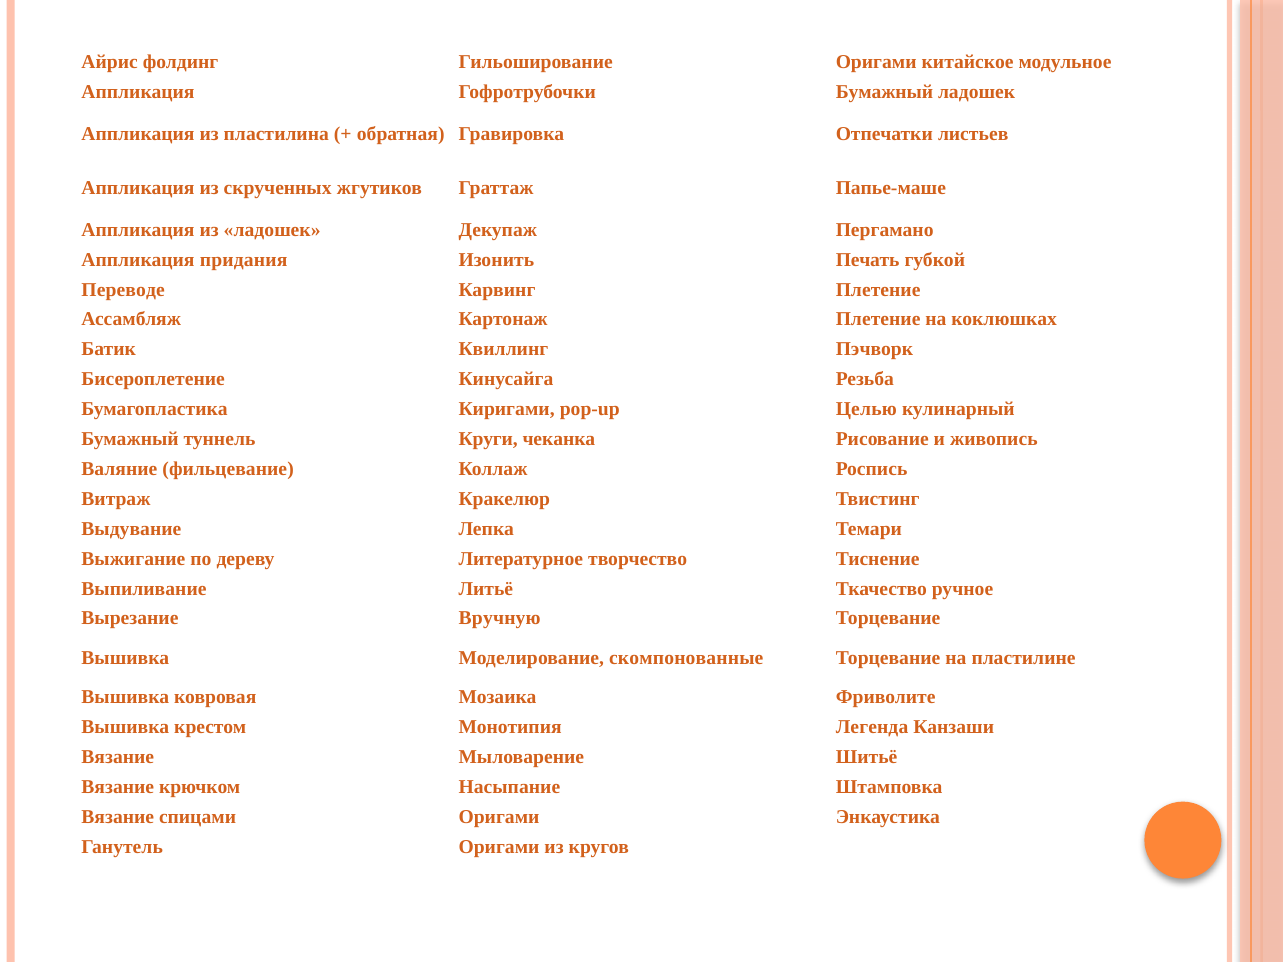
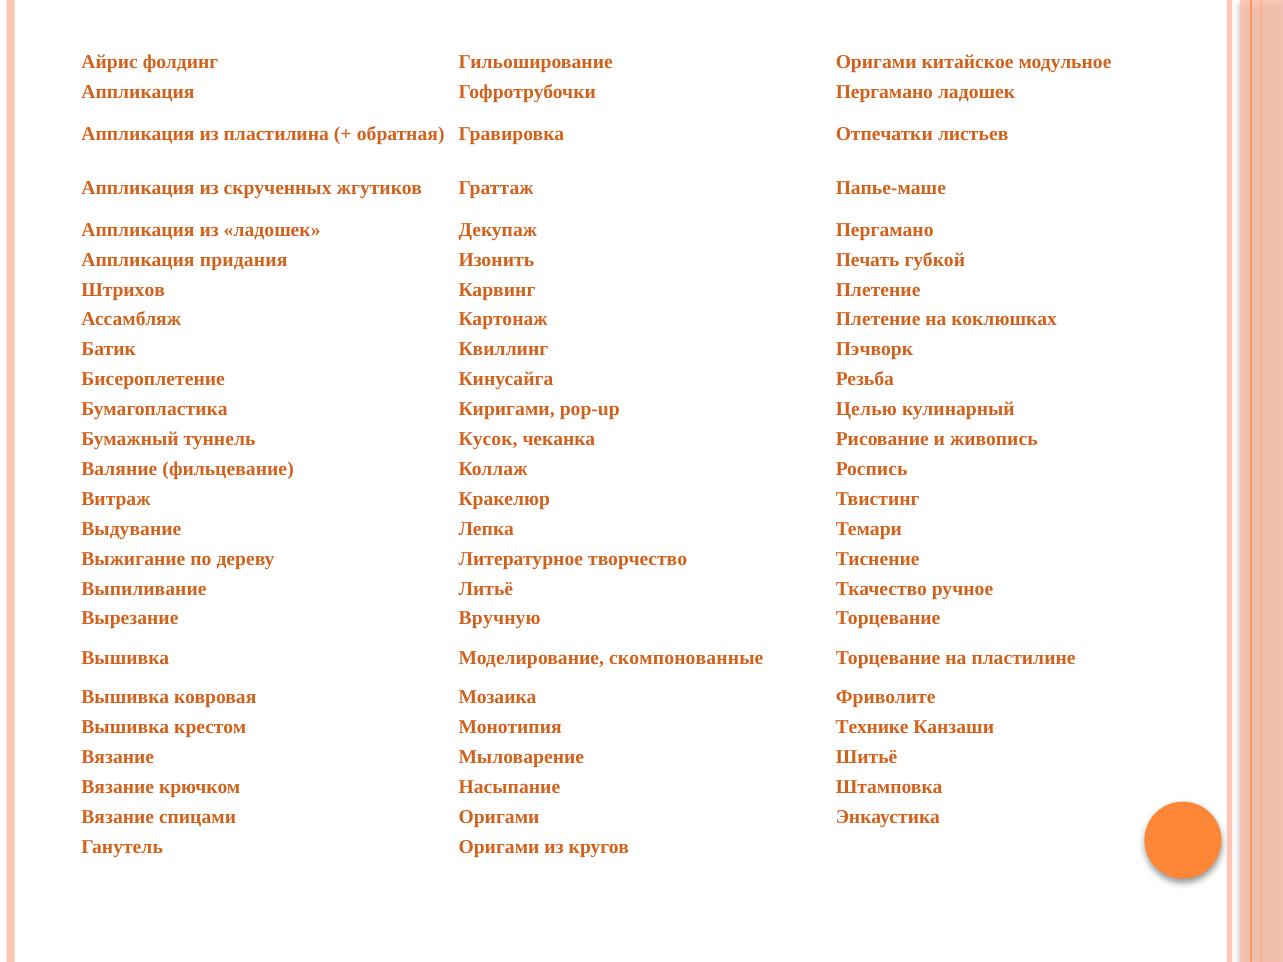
Гофротрубочки Бумажный: Бумажный -> Пергамано
Переводе: Переводе -> Штрихов
Круги: Круги -> Кусок
Легенда: Легенда -> Технике
